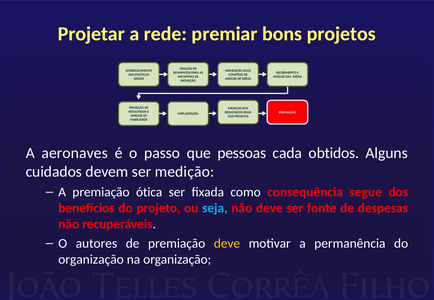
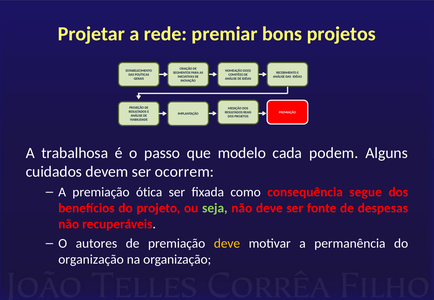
aeronaves: aeronaves -> trabalhosa
pessoas: pessoas -> modelo
obtidos: obtidos -> podem
ser medição: medição -> ocorrem
seja colour: light blue -> light green
